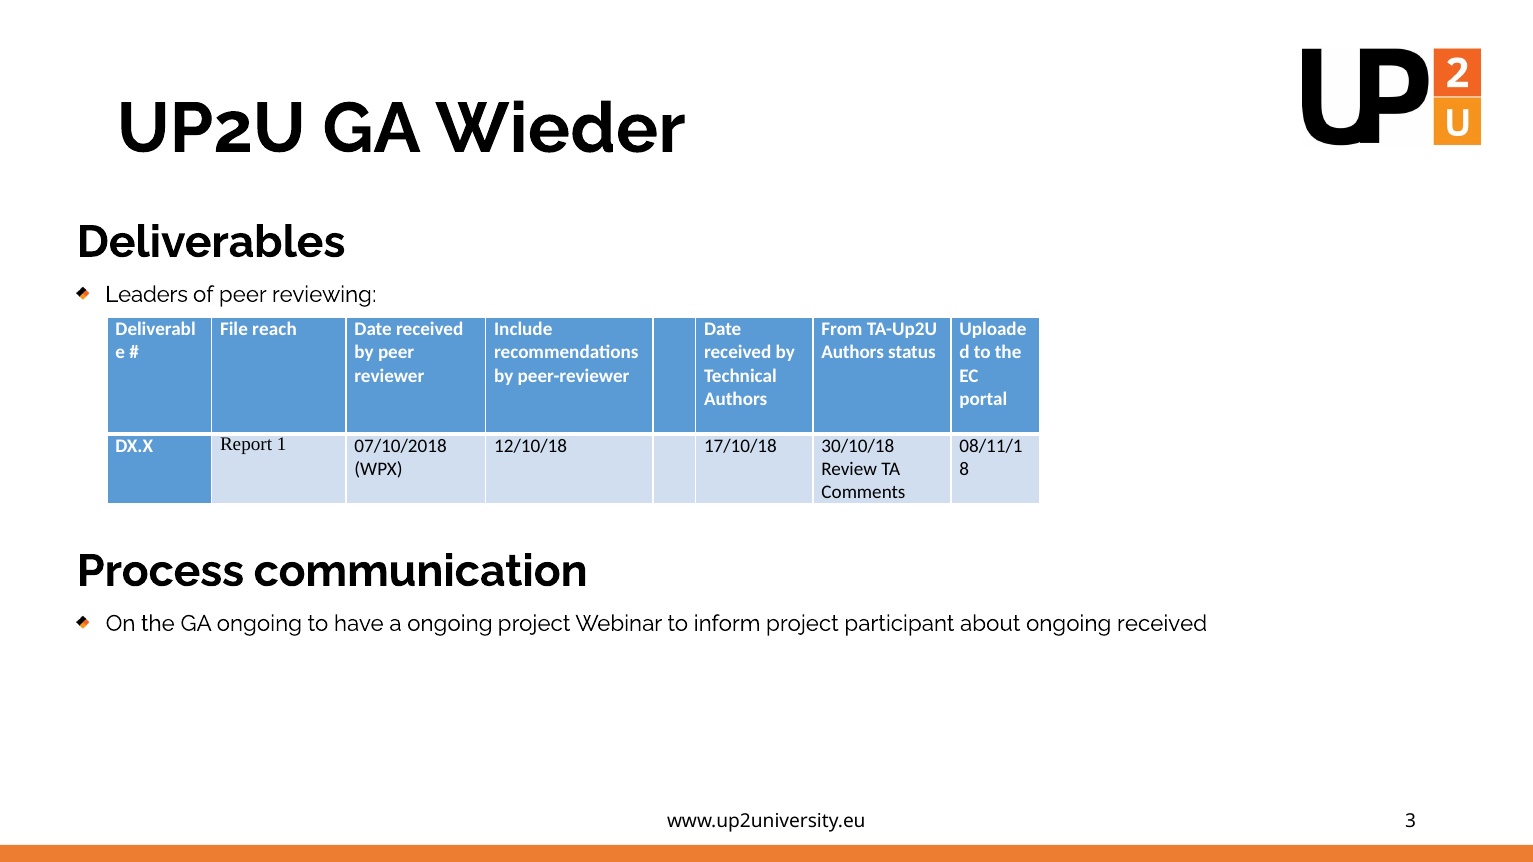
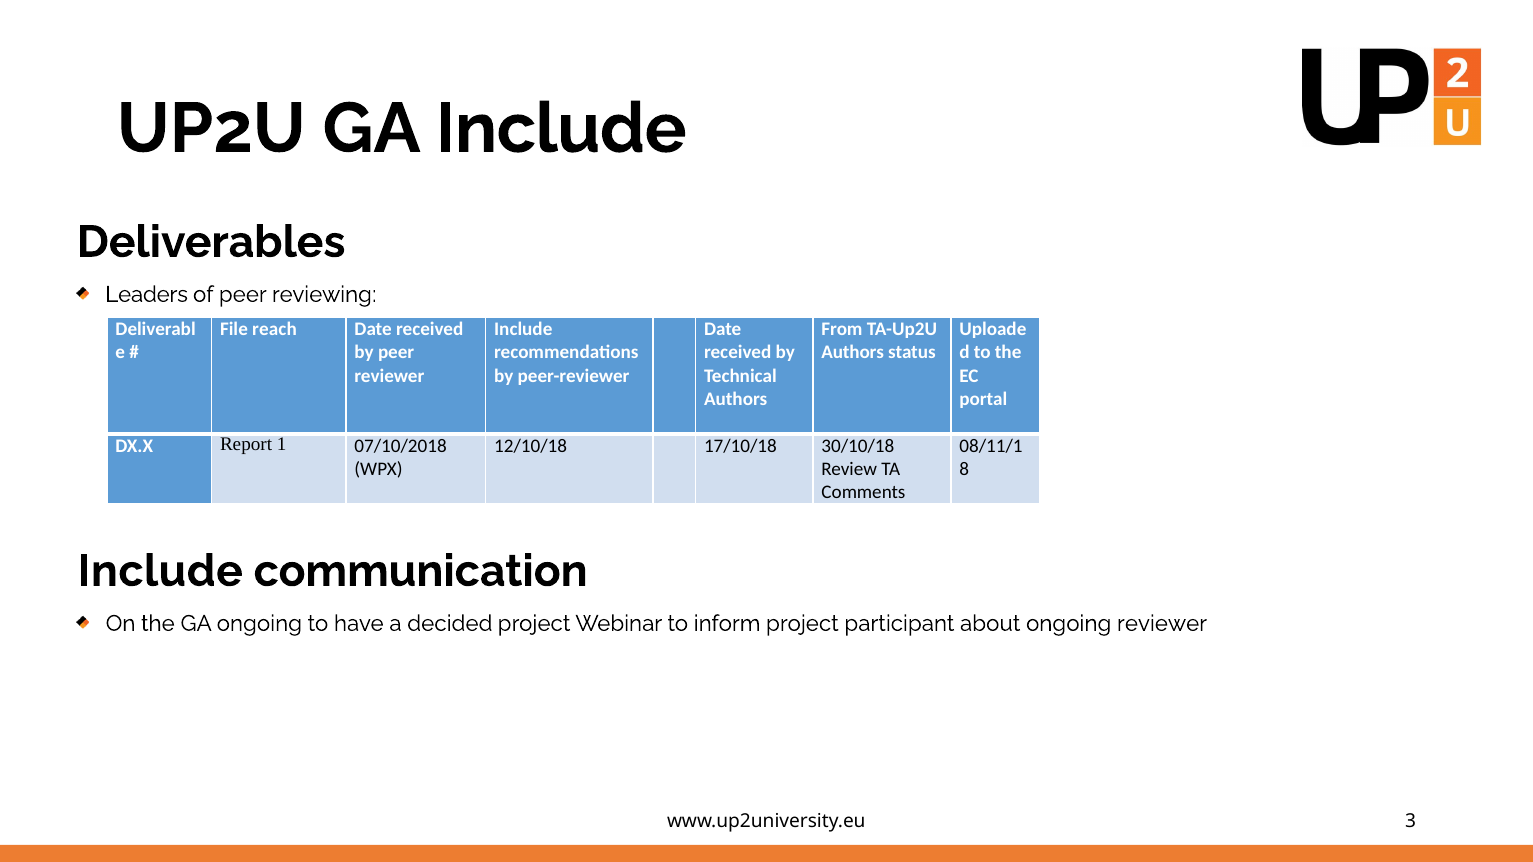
GA Wieder: Wieder -> Include
Process at (161, 571): Process -> Include
a ongoing: ongoing -> decided
ongoing received: received -> reviewer
